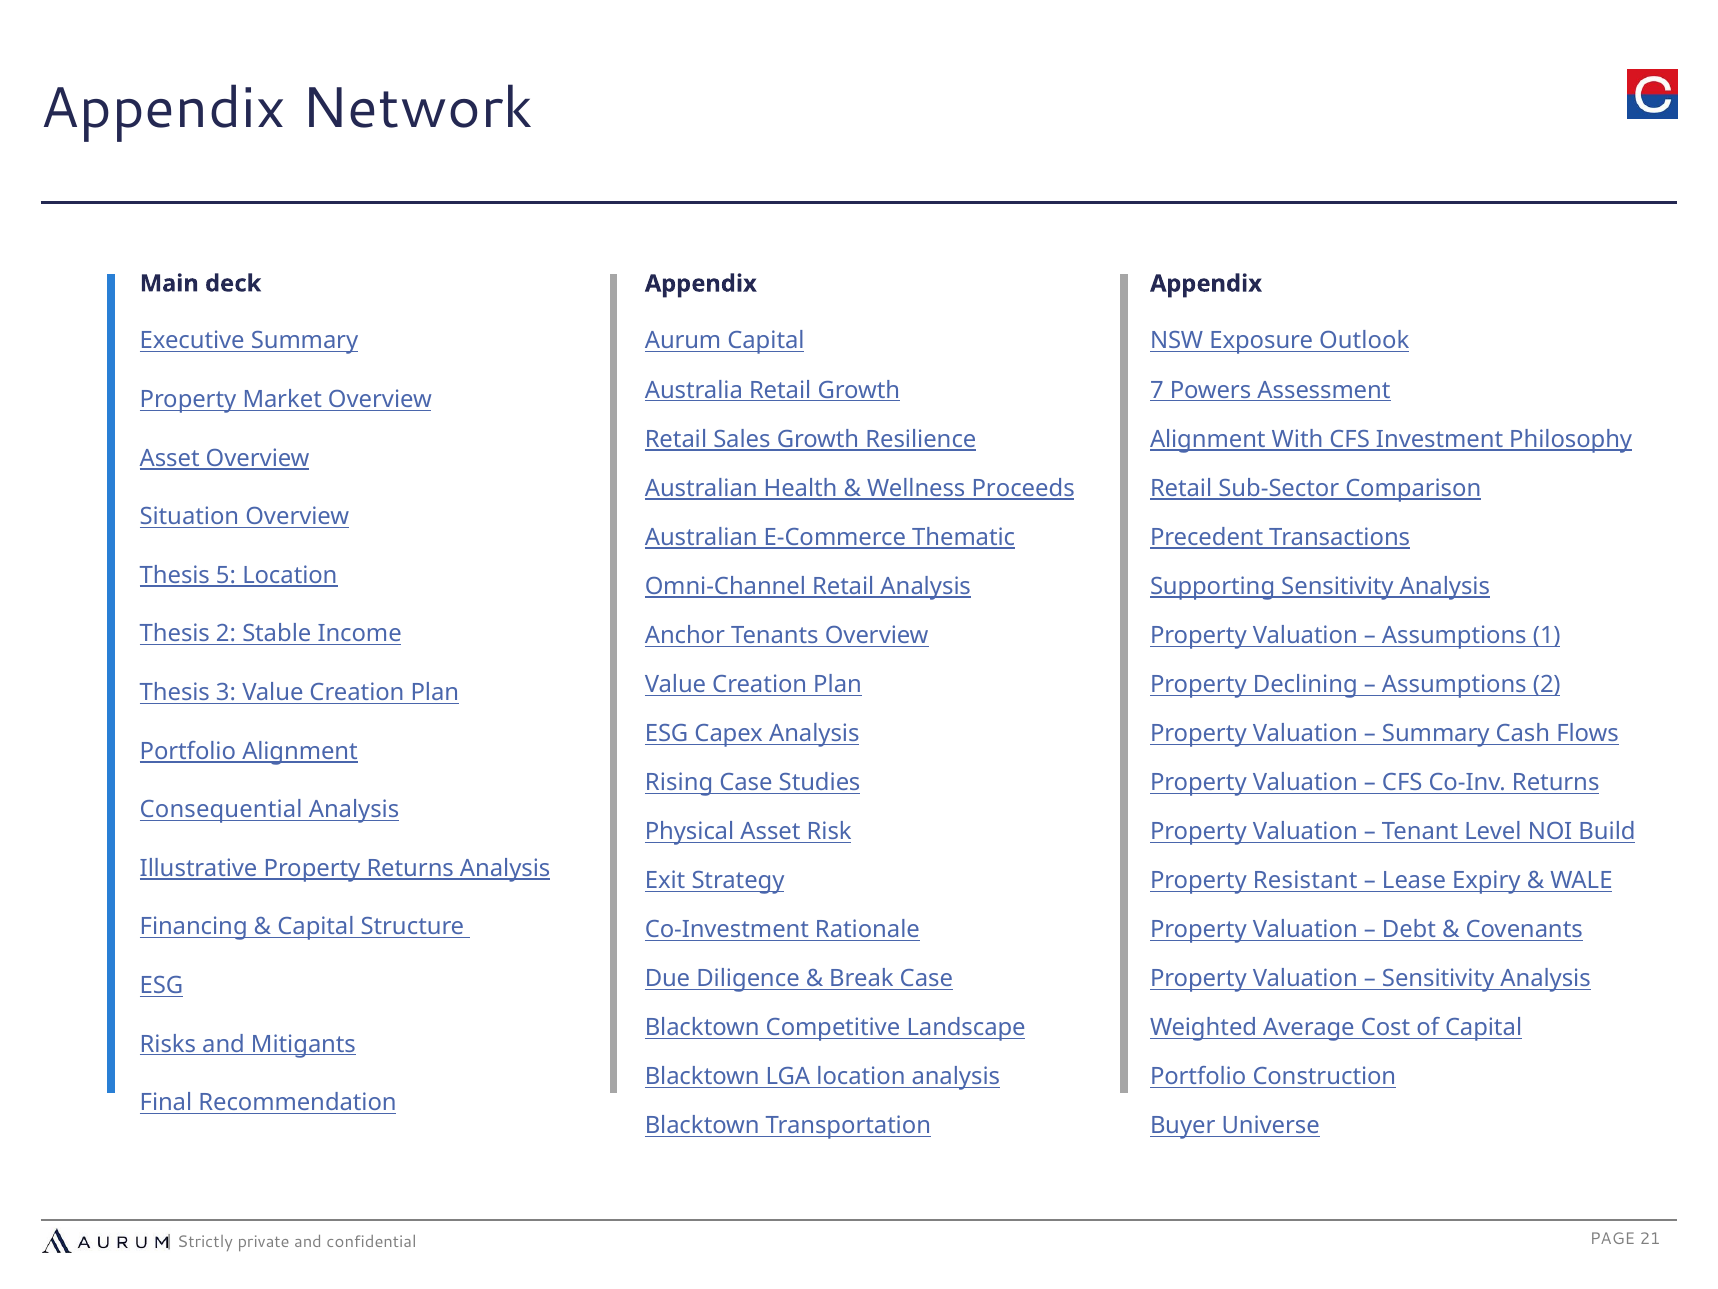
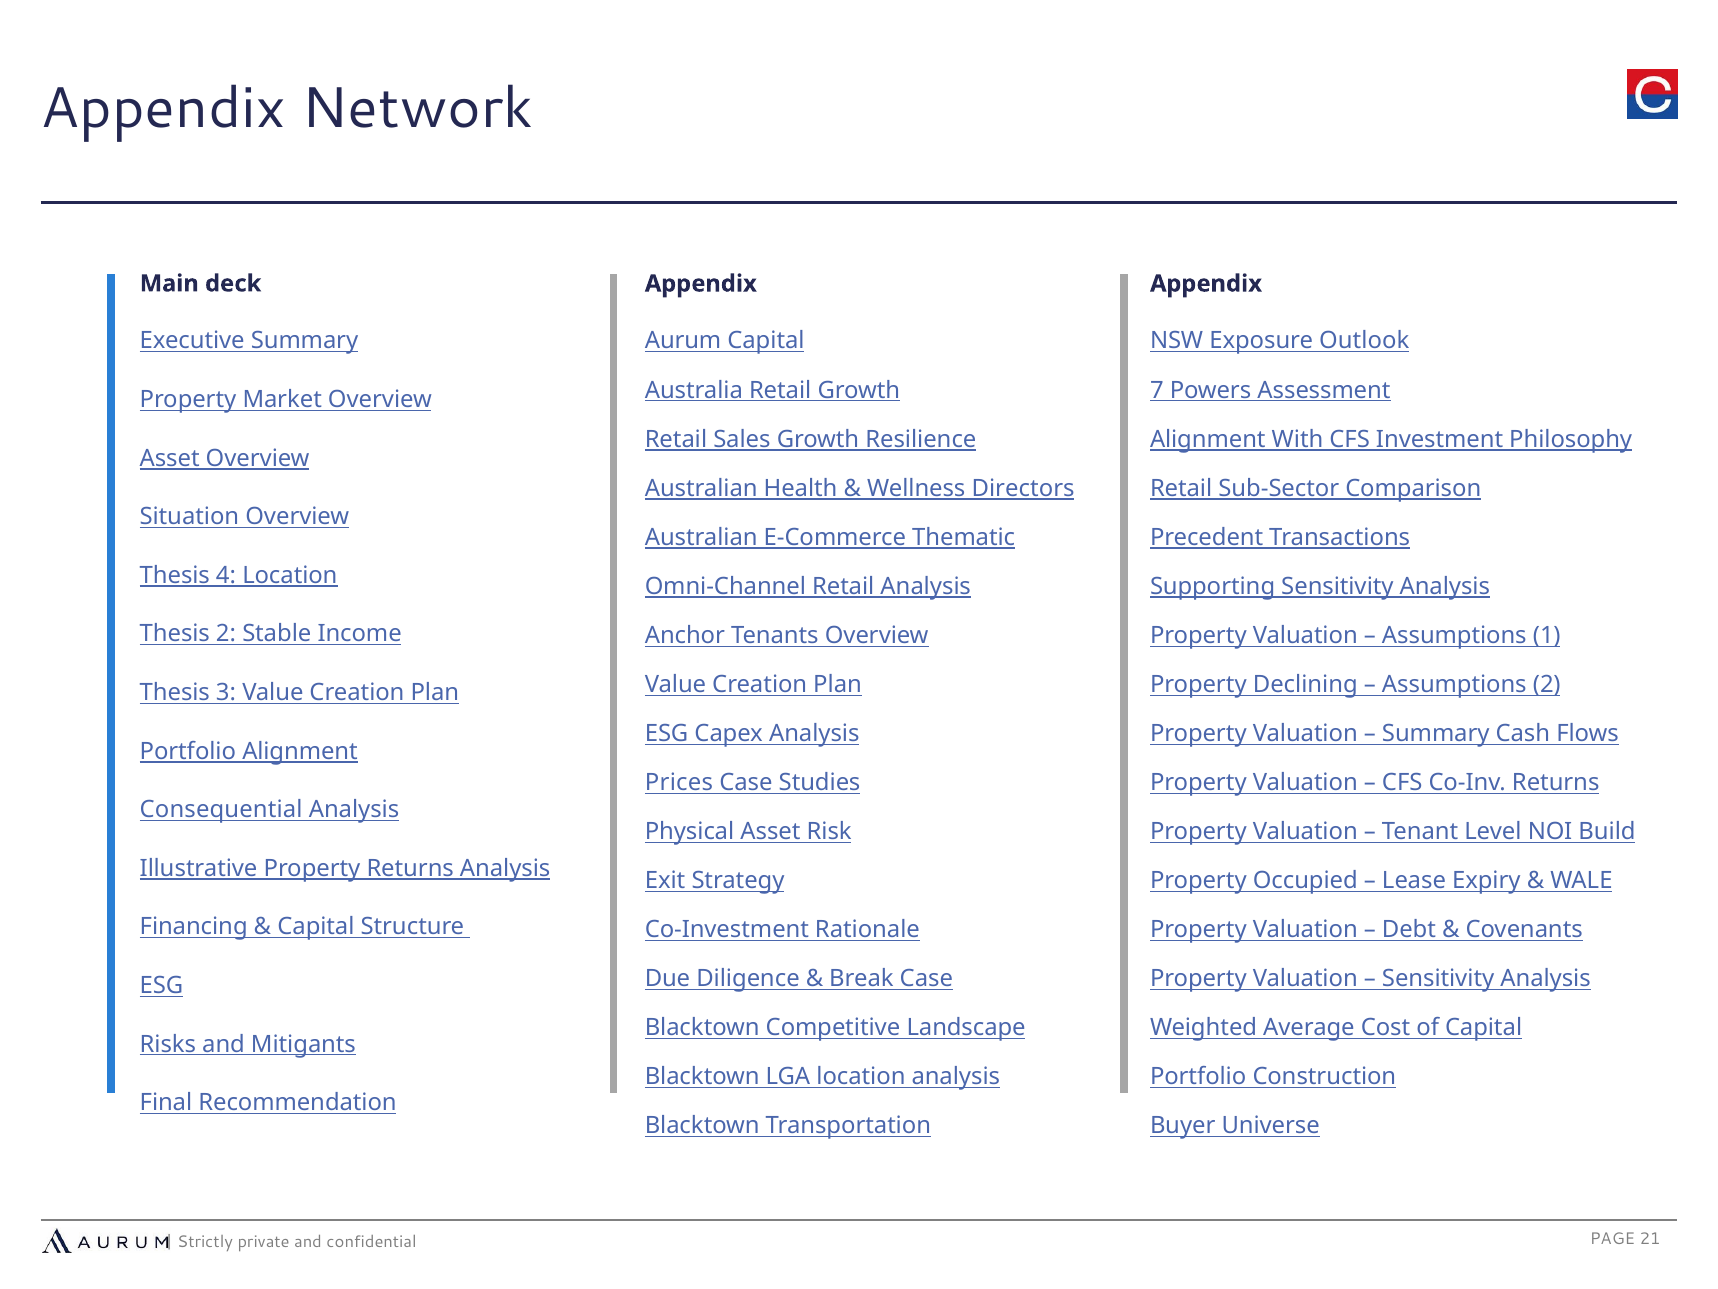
Proceeds: Proceeds -> Directors
5: 5 -> 4
Rising: Rising -> Prices
Resistant: Resistant -> Occupied
